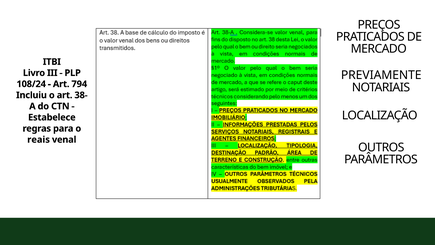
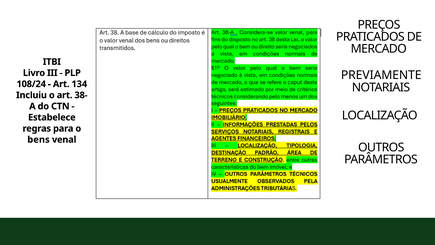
794: 794 -> 134
reais: reais -> bens
